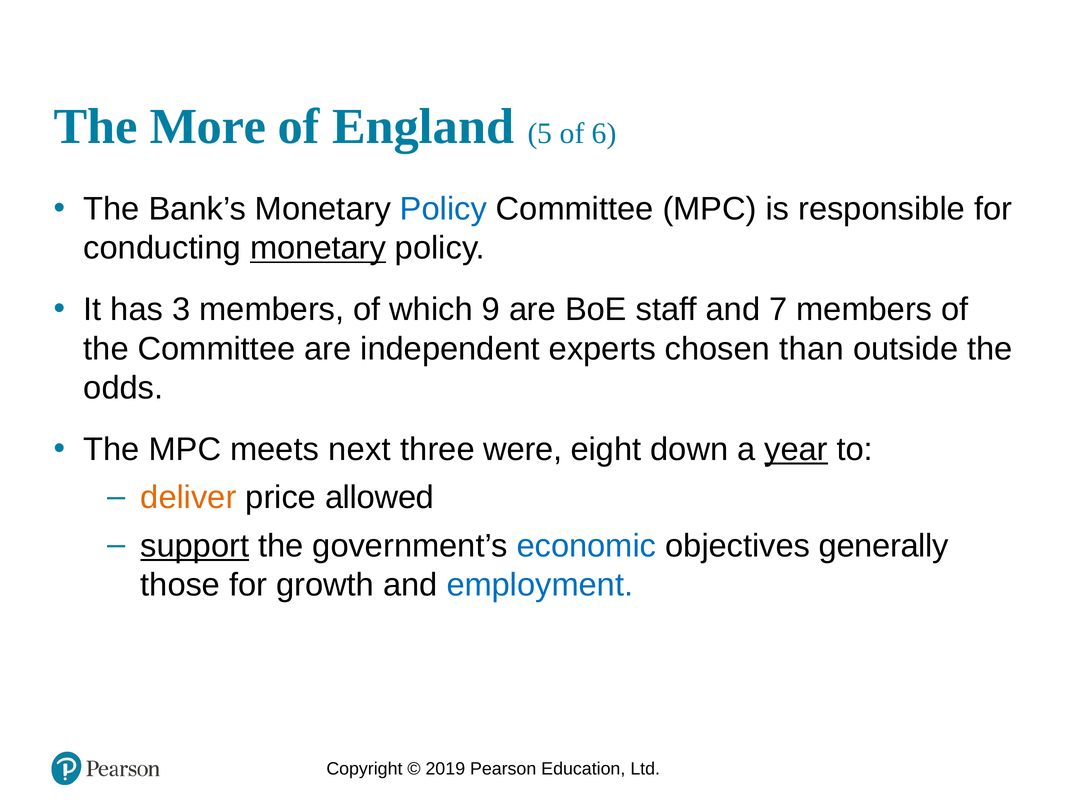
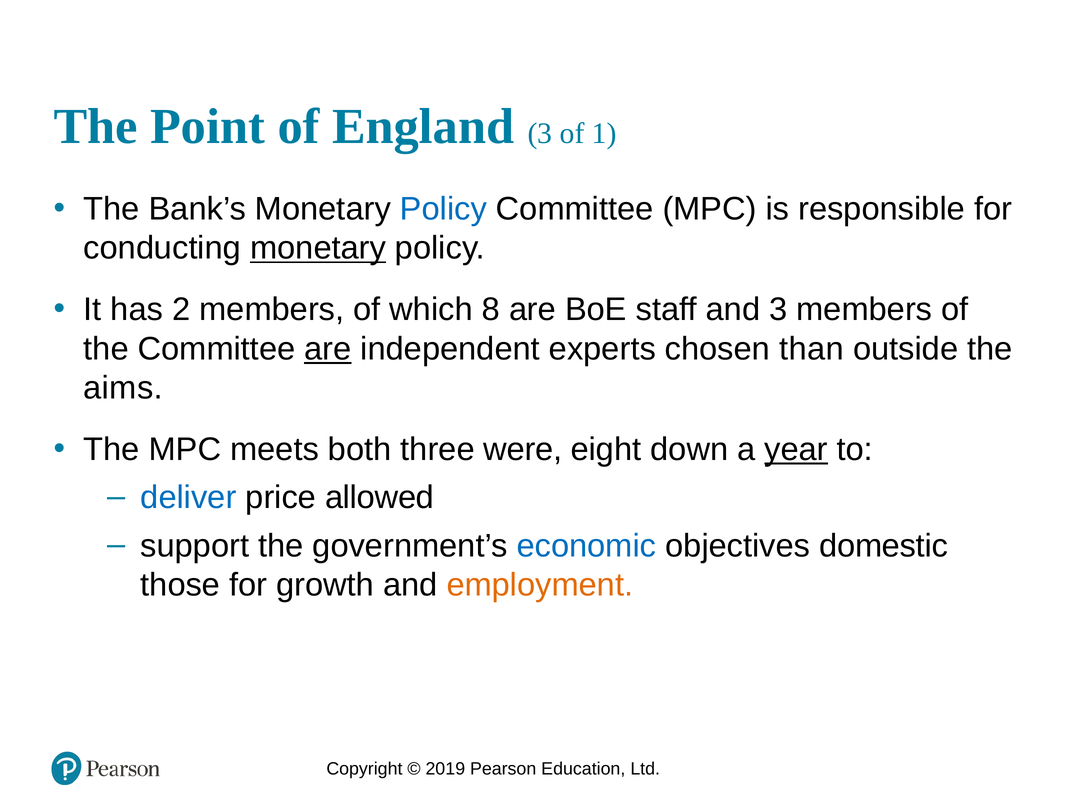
More: More -> Point
England 5: 5 -> 3
6: 6 -> 1
3: 3 -> 2
9: 9 -> 8
and 7: 7 -> 3
are at (328, 349) underline: none -> present
odds: odds -> aims
next: next -> both
deliver colour: orange -> blue
support underline: present -> none
generally: generally -> domestic
employment colour: blue -> orange
